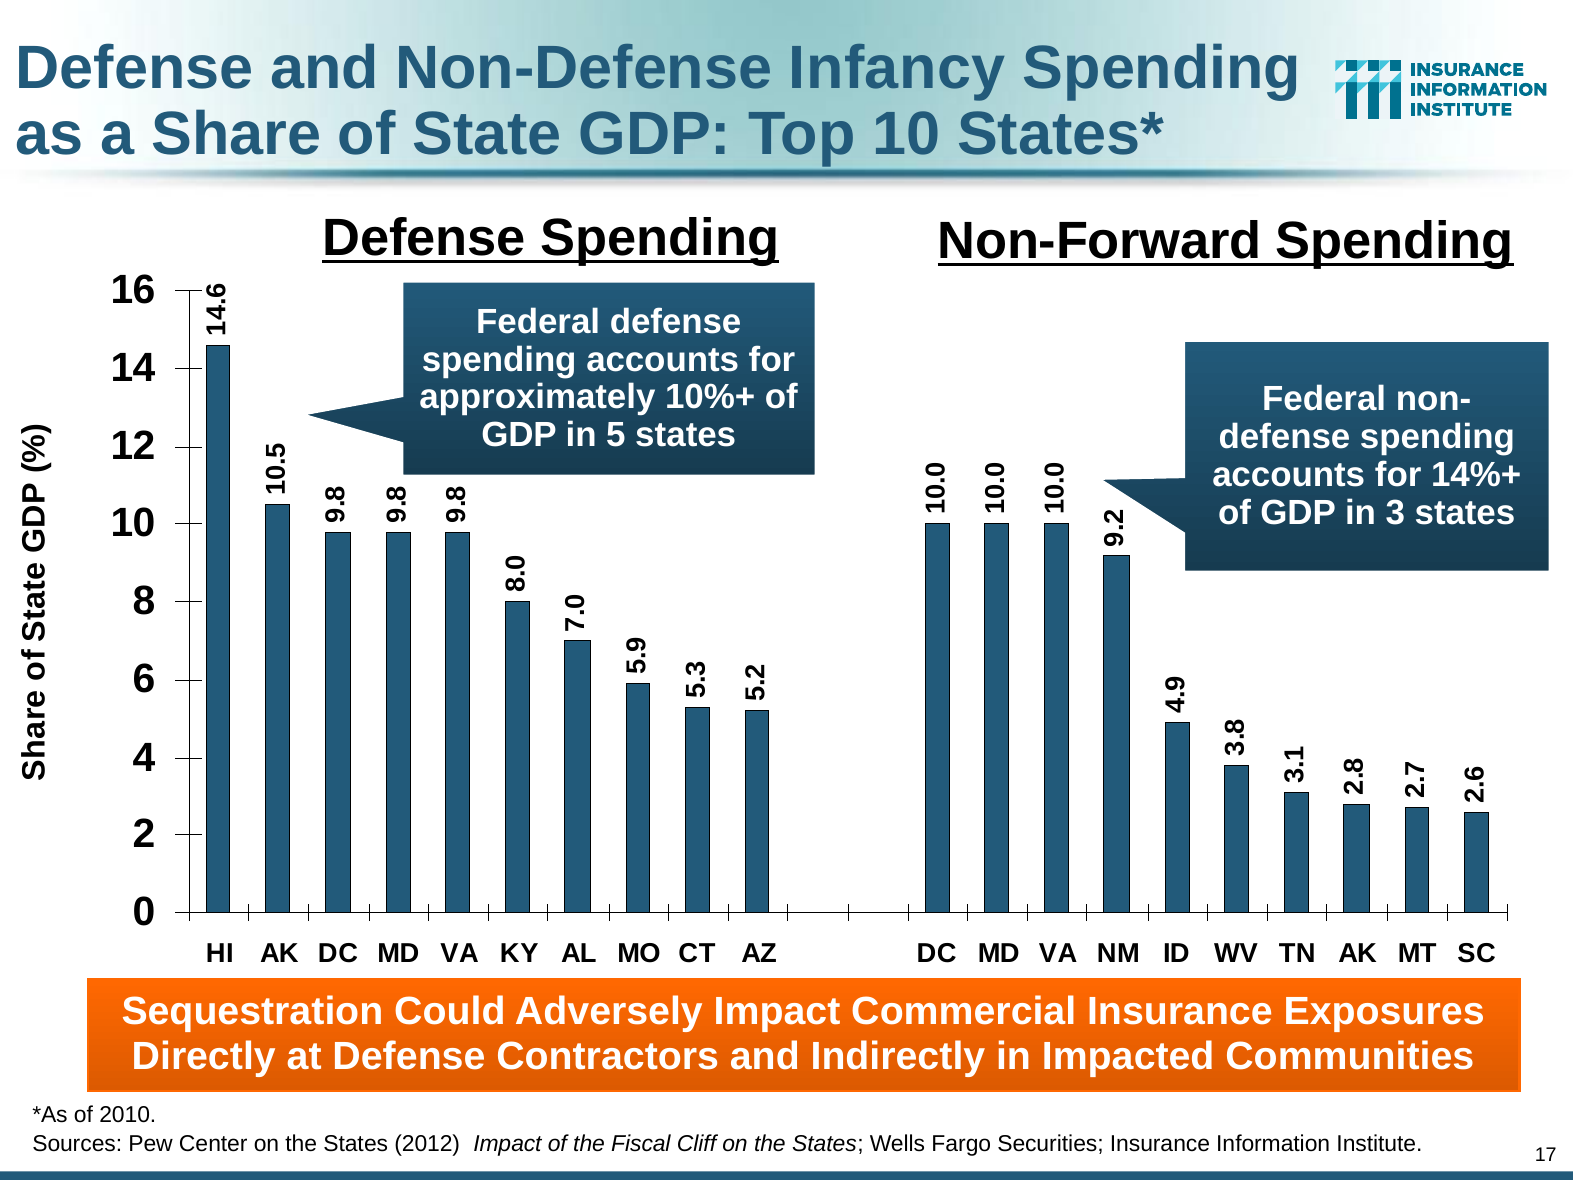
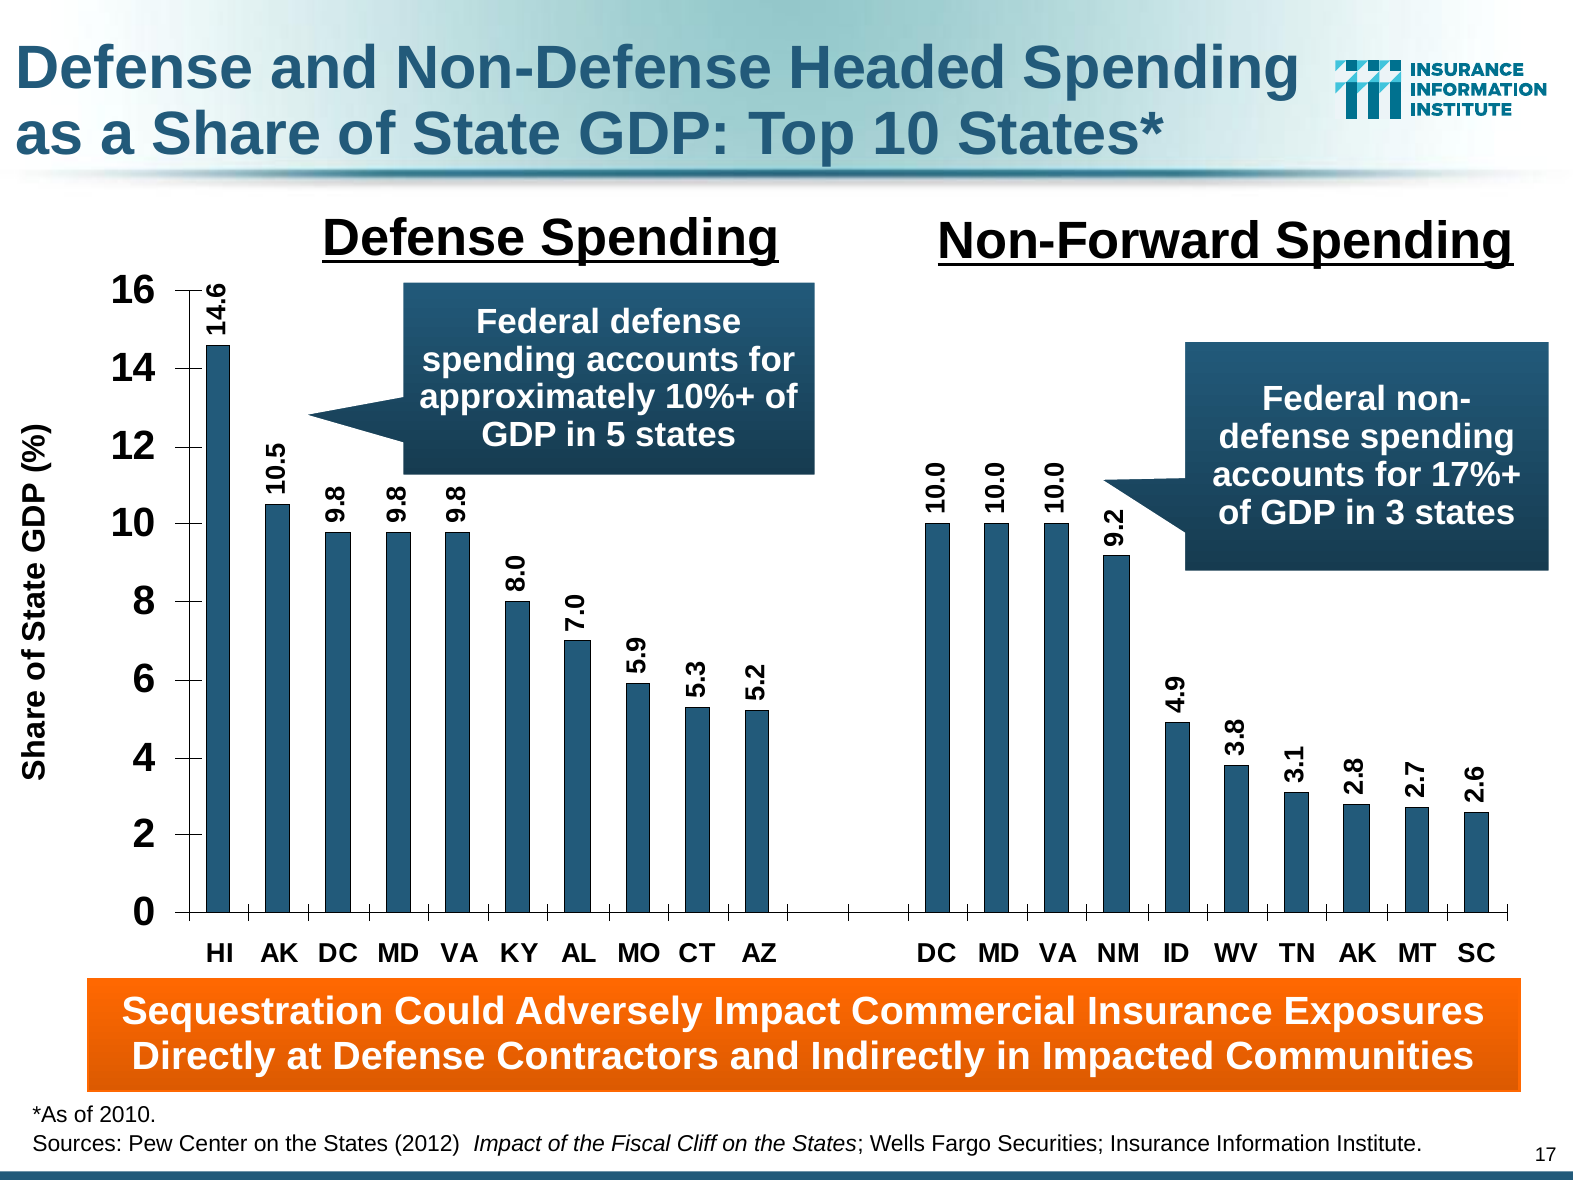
Infancy: Infancy -> Headed
14%+: 14%+ -> 17%+
